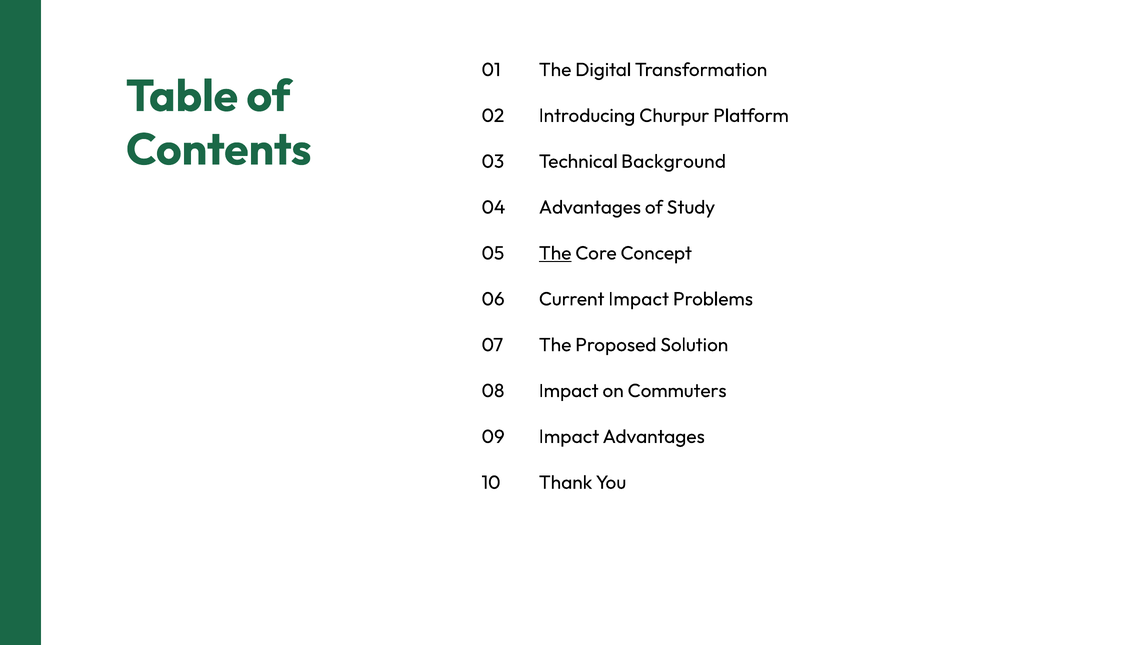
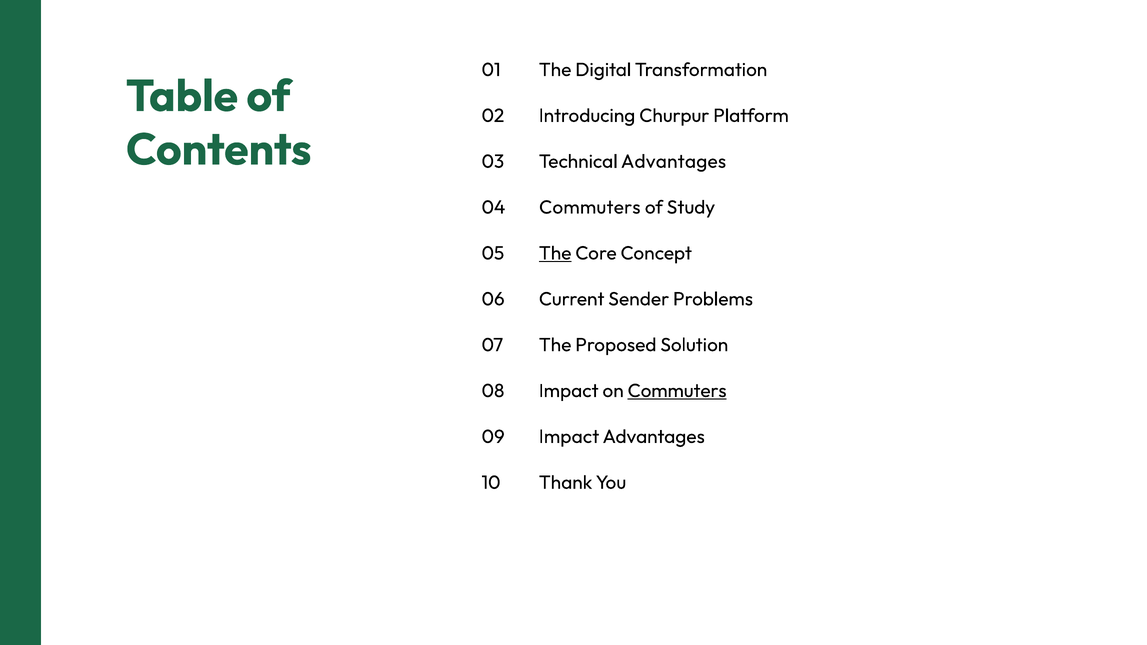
Technical Background: Background -> Advantages
04 Advantages: Advantages -> Commuters
Current Impact: Impact -> Sender
Commuters at (677, 391) underline: none -> present
